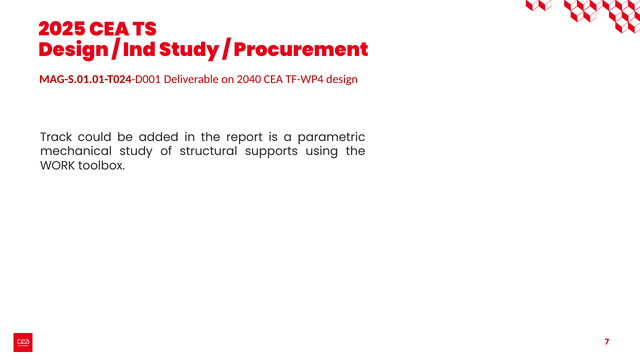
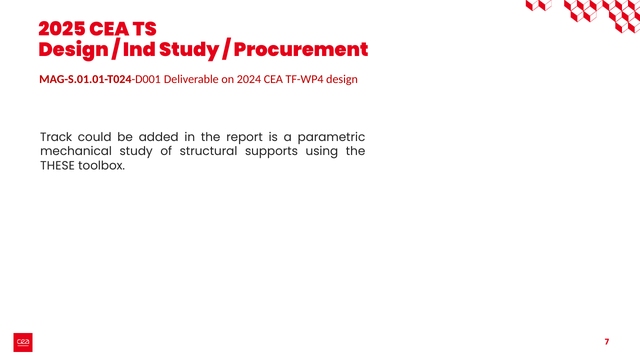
2040: 2040 -> 2024
WORK: WORK -> THESE
